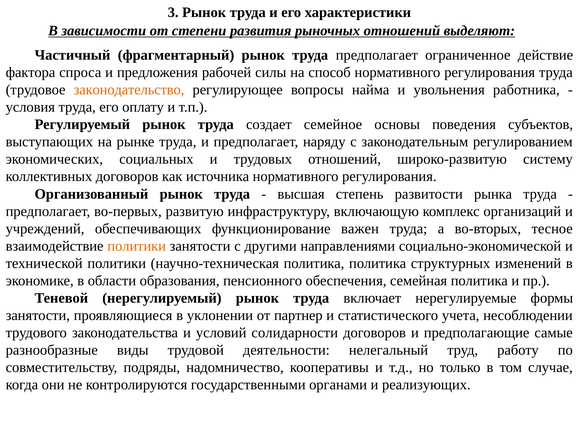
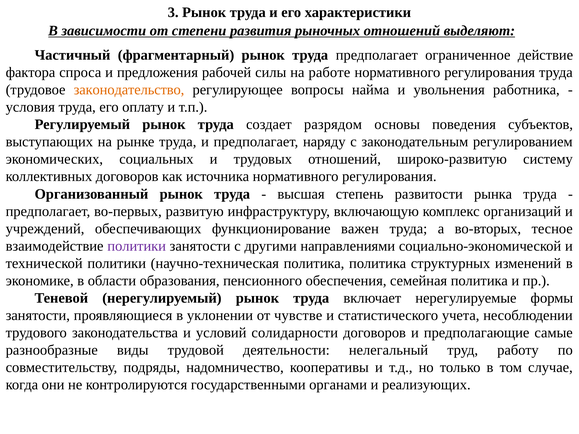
способ: способ -> работе
семейное: семейное -> разрядом
политики at (137, 246) colour: orange -> purple
партнер: партнер -> чувстве
